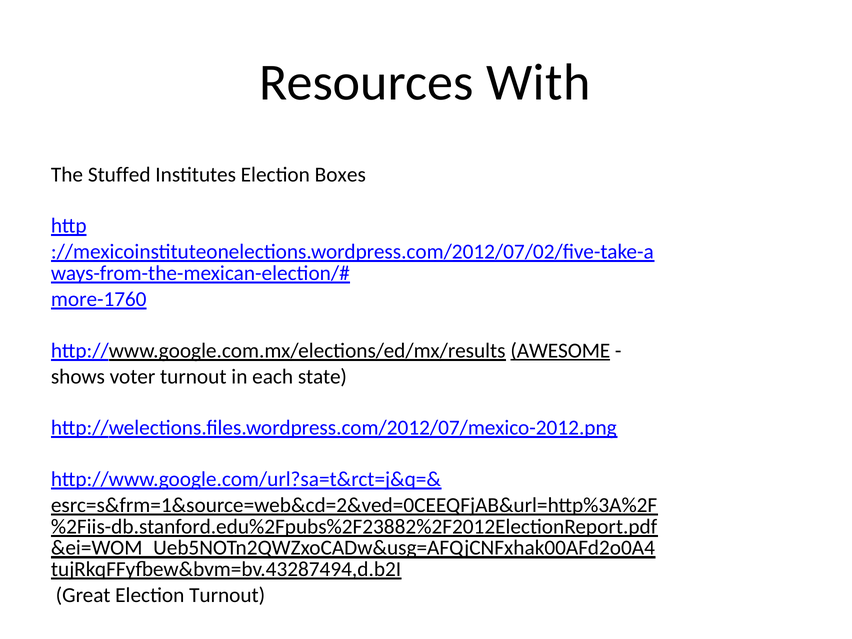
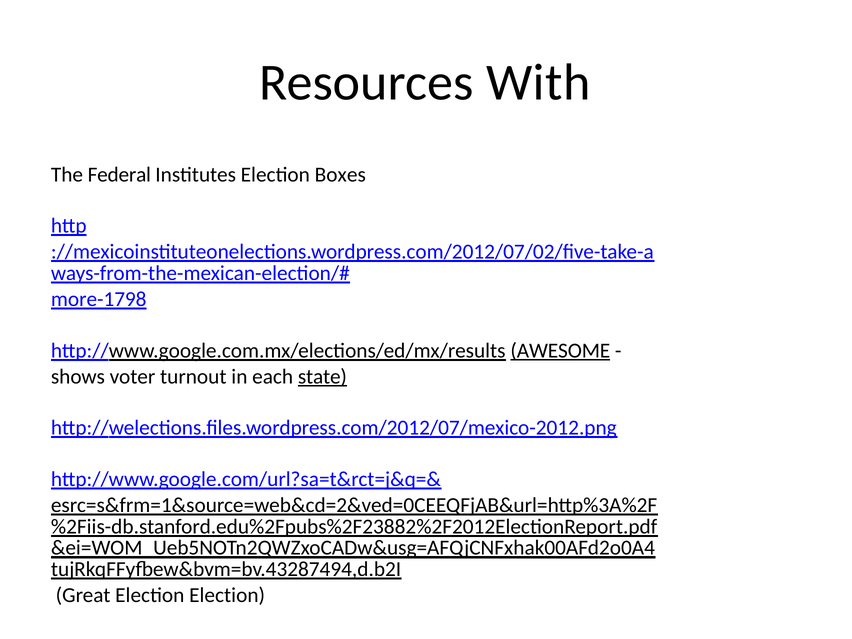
Stuffed: Stuffed -> Federal
more-1760: more-1760 -> more-1798
state underline: none -> present
Election Turnout: Turnout -> Election
